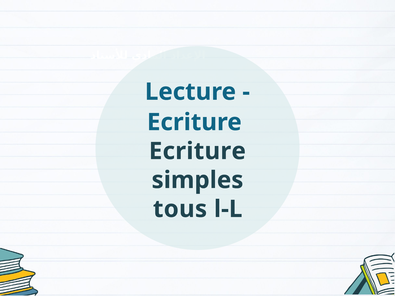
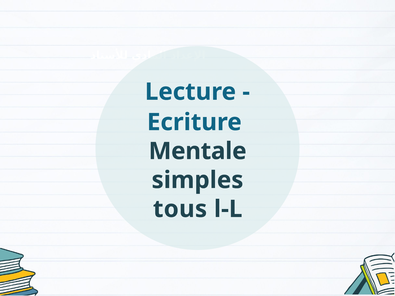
Ecriture at (197, 151): Ecriture -> Mentale
